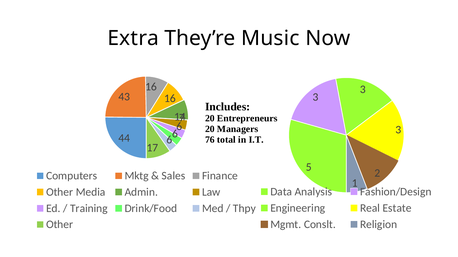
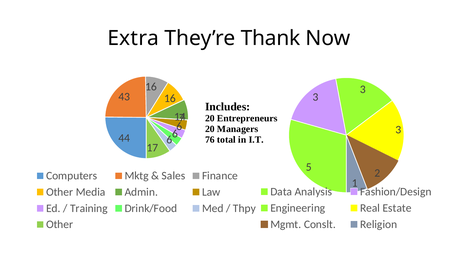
Music: Music -> Thank
